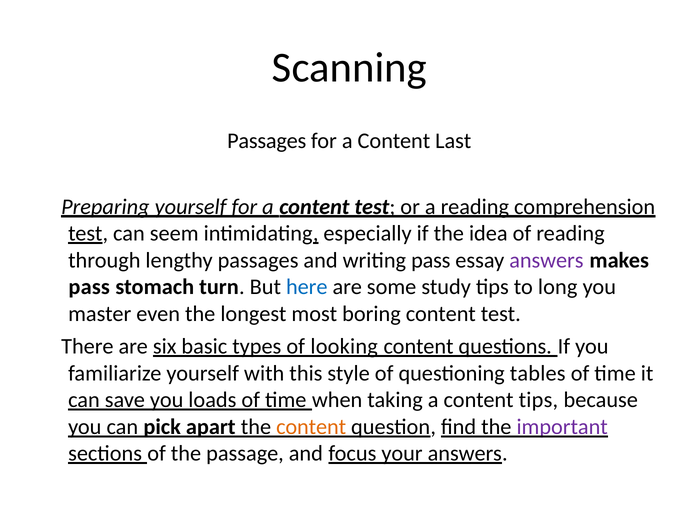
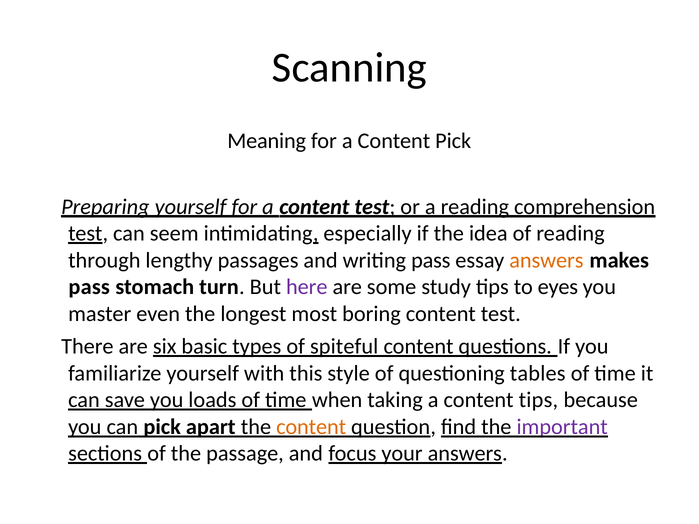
Passages at (267, 141): Passages -> Meaning
Content Last: Last -> Pick
answers at (546, 260) colour: purple -> orange
here colour: blue -> purple
long: long -> eyes
looking: looking -> spiteful
